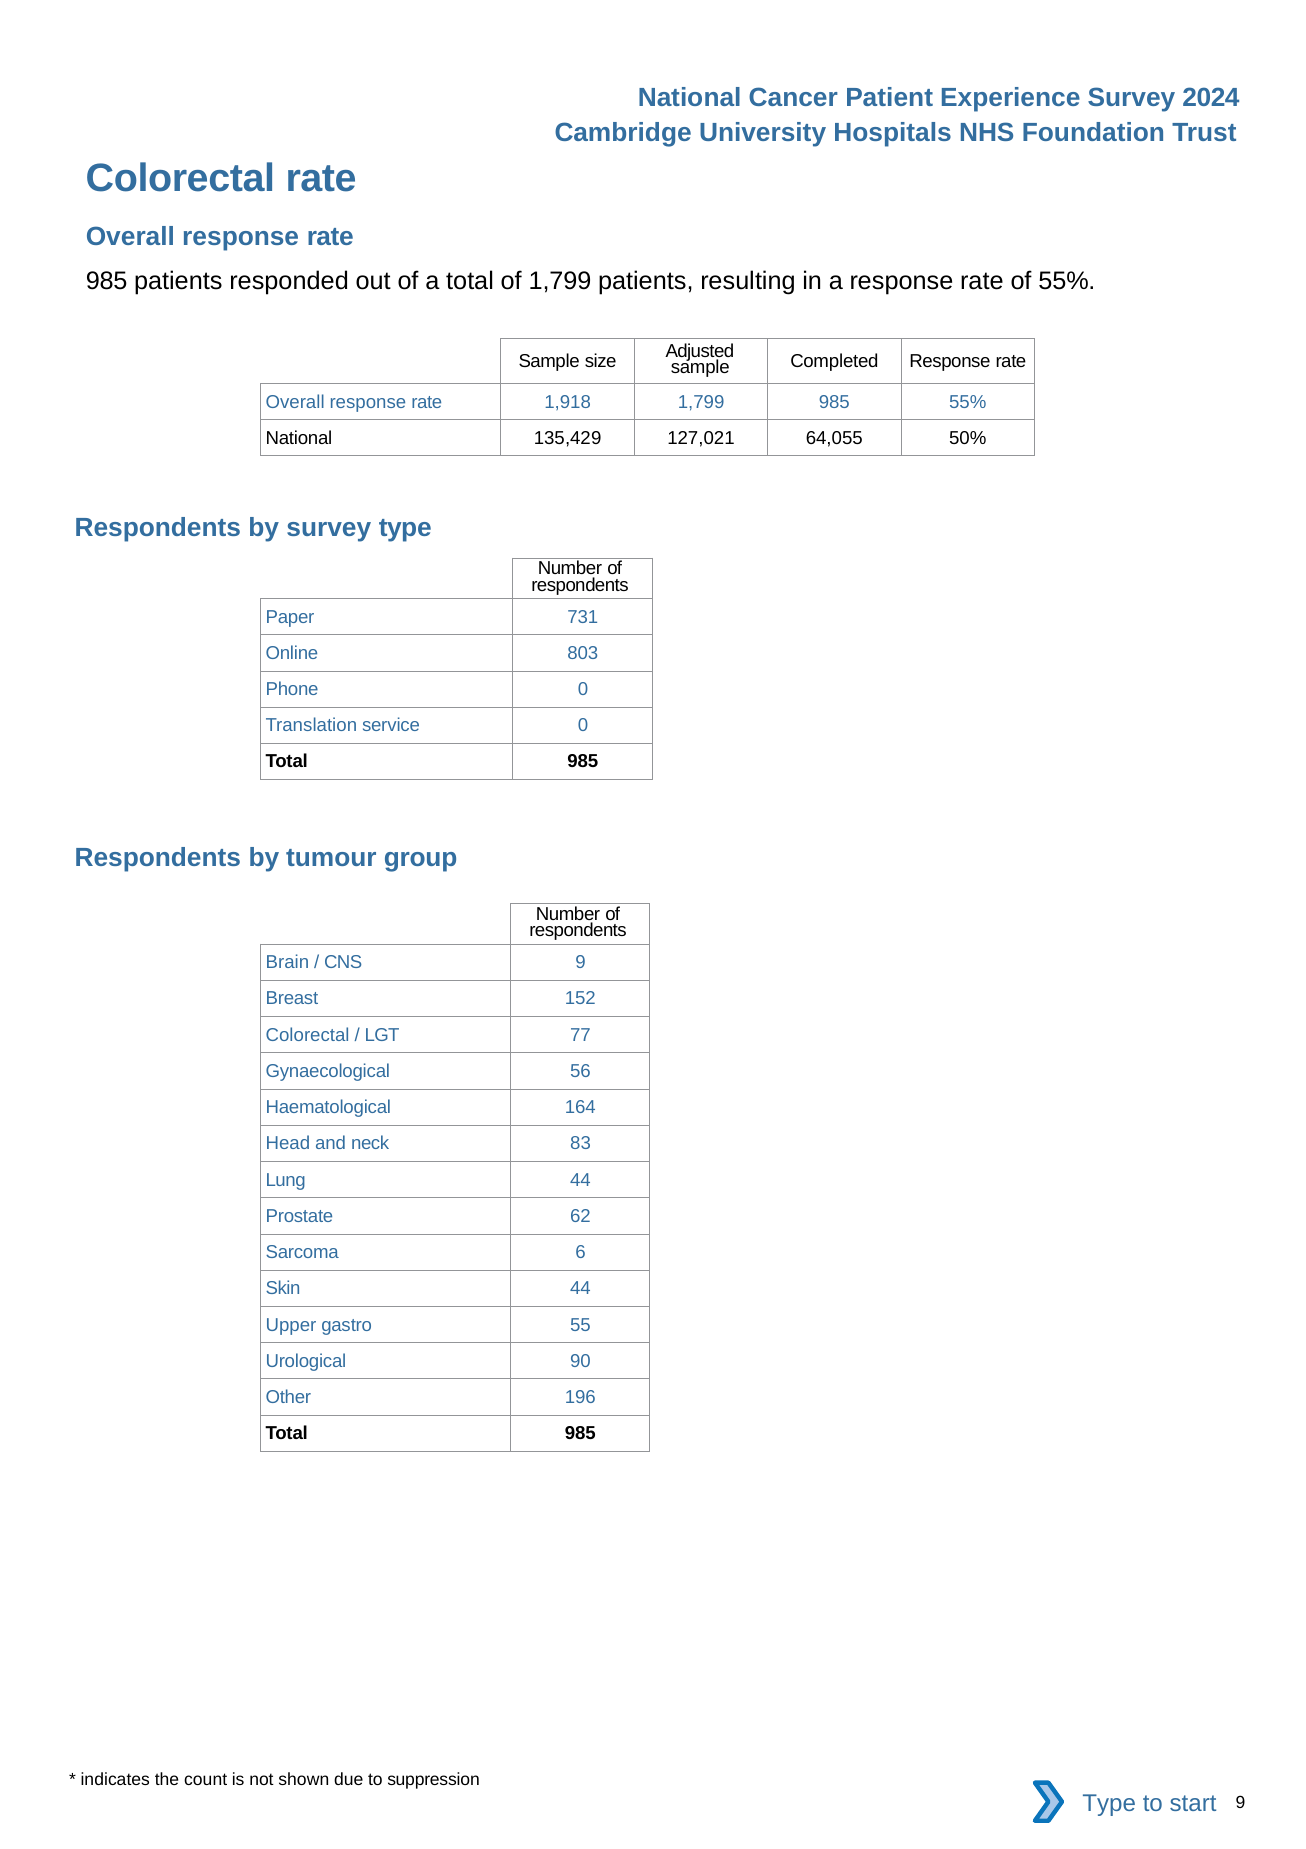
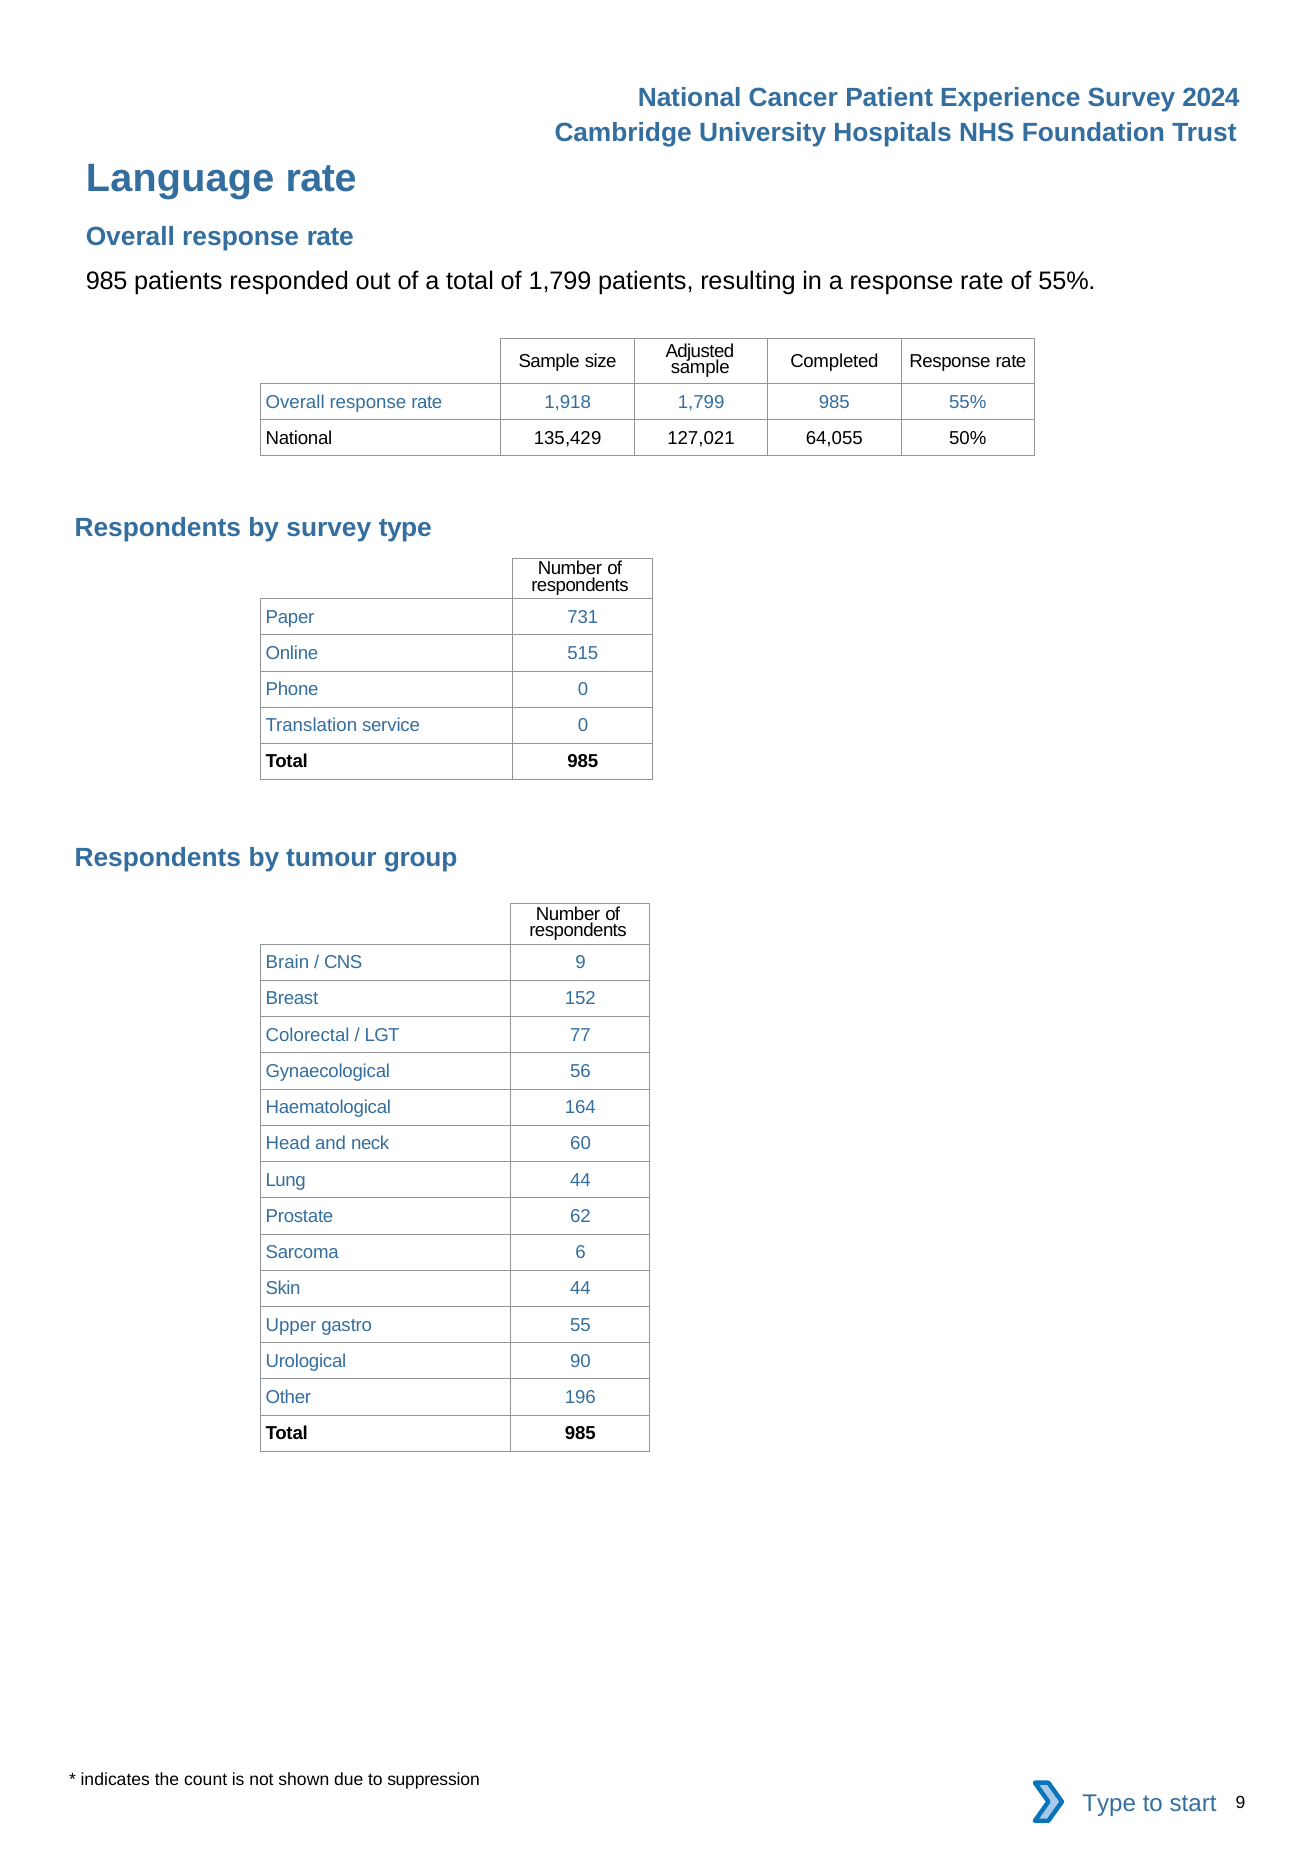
Colorectal at (180, 178): Colorectal -> Language
803: 803 -> 515
83: 83 -> 60
